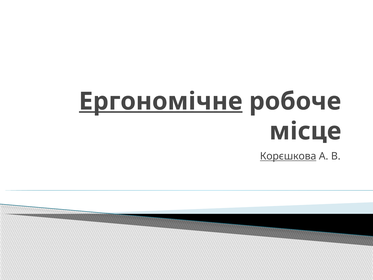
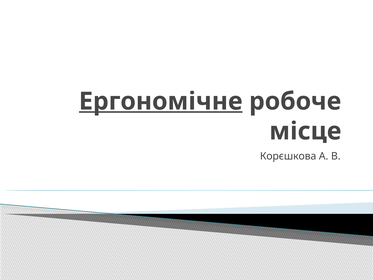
Корєшкова underline: present -> none
